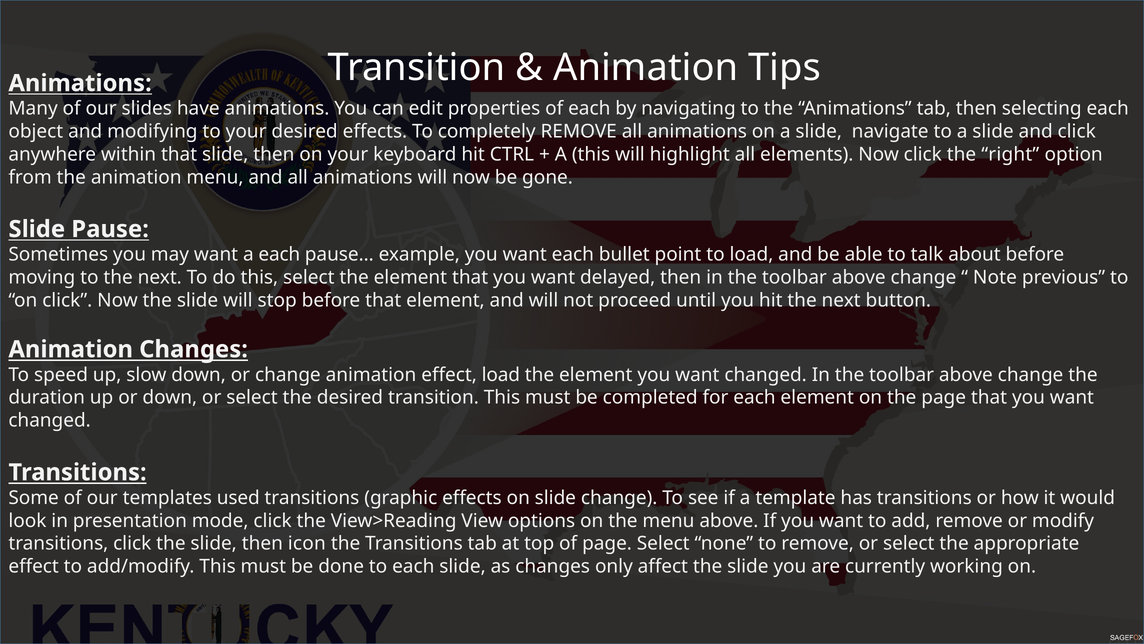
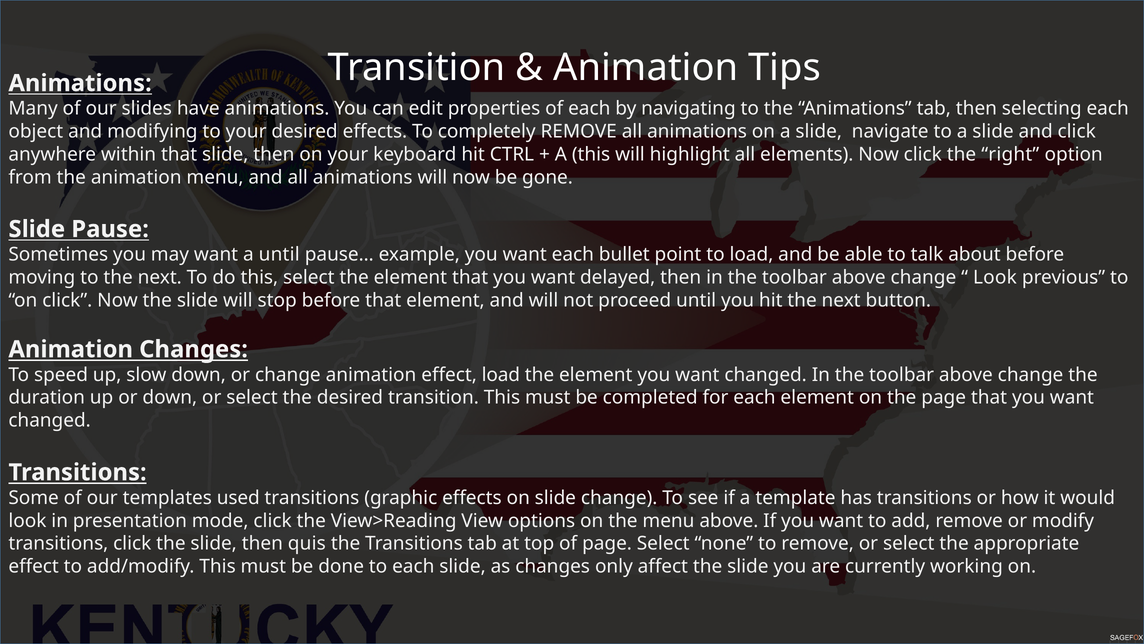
a each: each -> until
Note at (995, 277): Note -> Look
icon: icon -> quis
